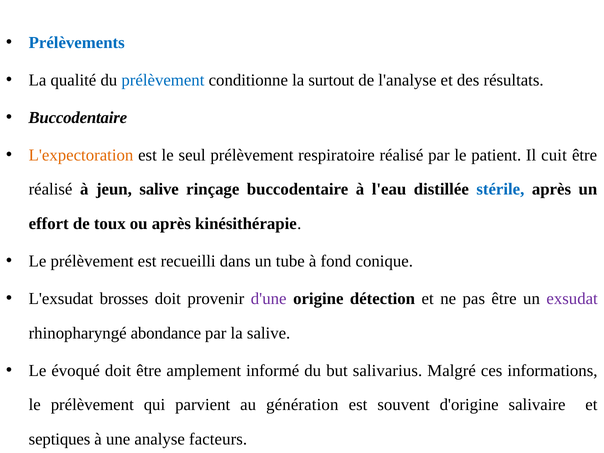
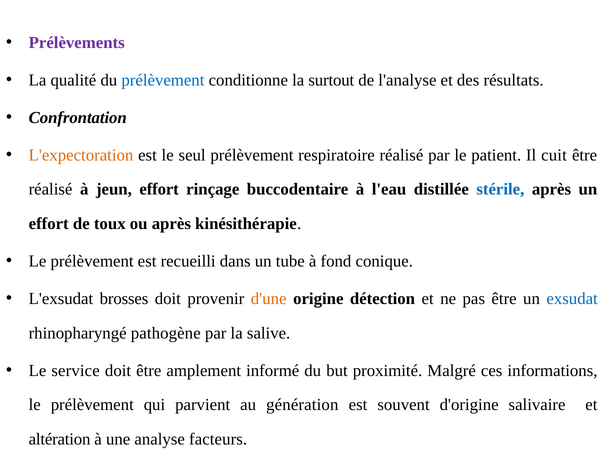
Prélèvements colour: blue -> purple
Buccodentaire at (78, 118): Buccodentaire -> Confrontation
jeun salive: salive -> effort
d'une colour: purple -> orange
exsudat colour: purple -> blue
abondance: abondance -> pathogène
évoqué: évoqué -> service
salivarius: salivarius -> proximité
septiques: septiques -> altération
